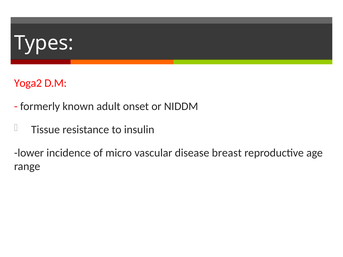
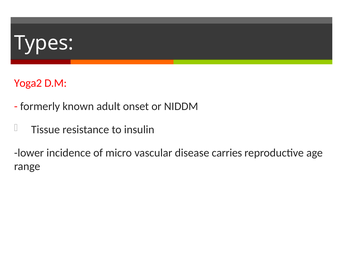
breast: breast -> carries
